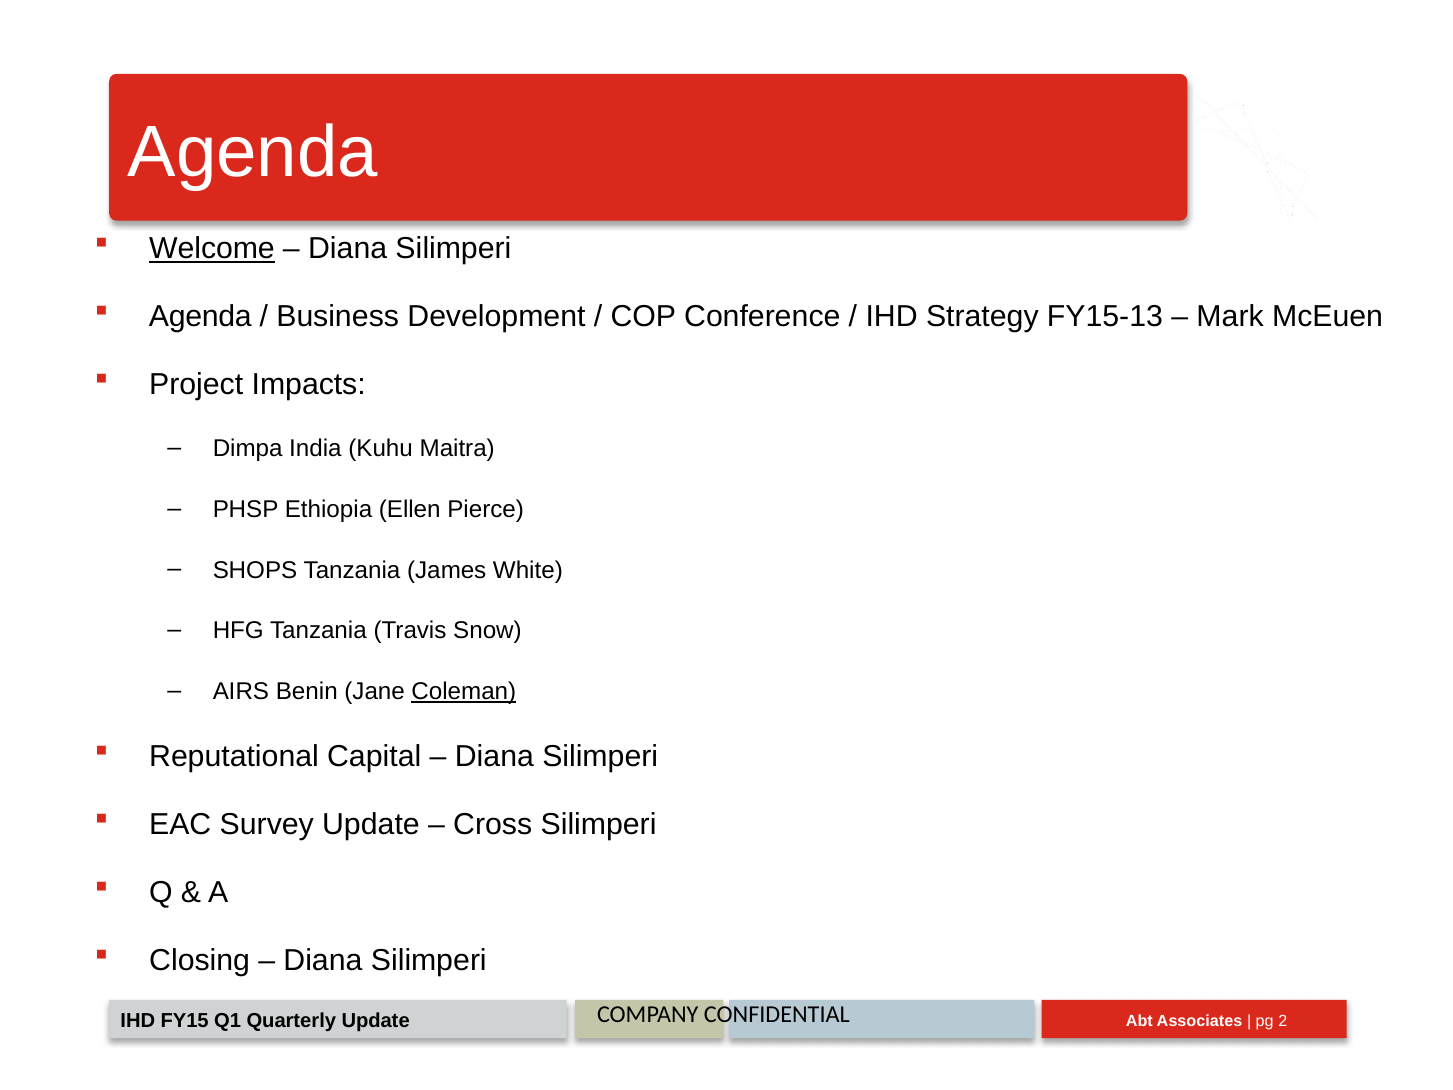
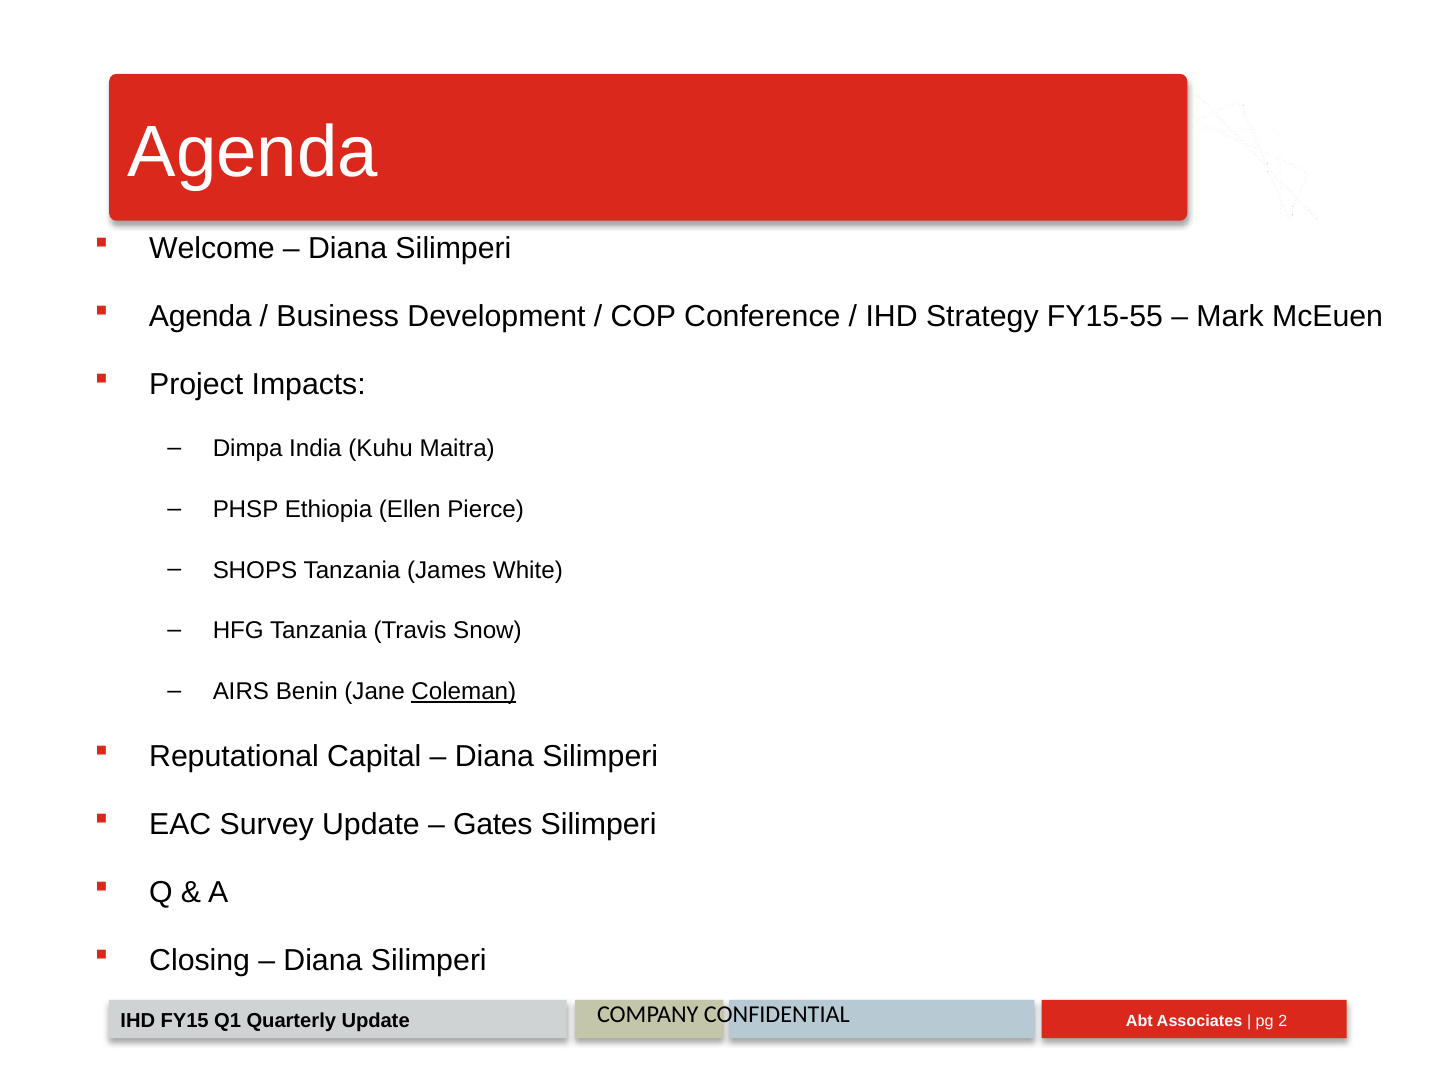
Welcome underline: present -> none
FY15-13: FY15-13 -> FY15-55
Cross: Cross -> Gates
